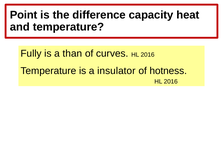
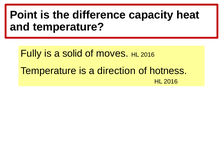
than: than -> solid
curves: curves -> moves
insulator: insulator -> direction
